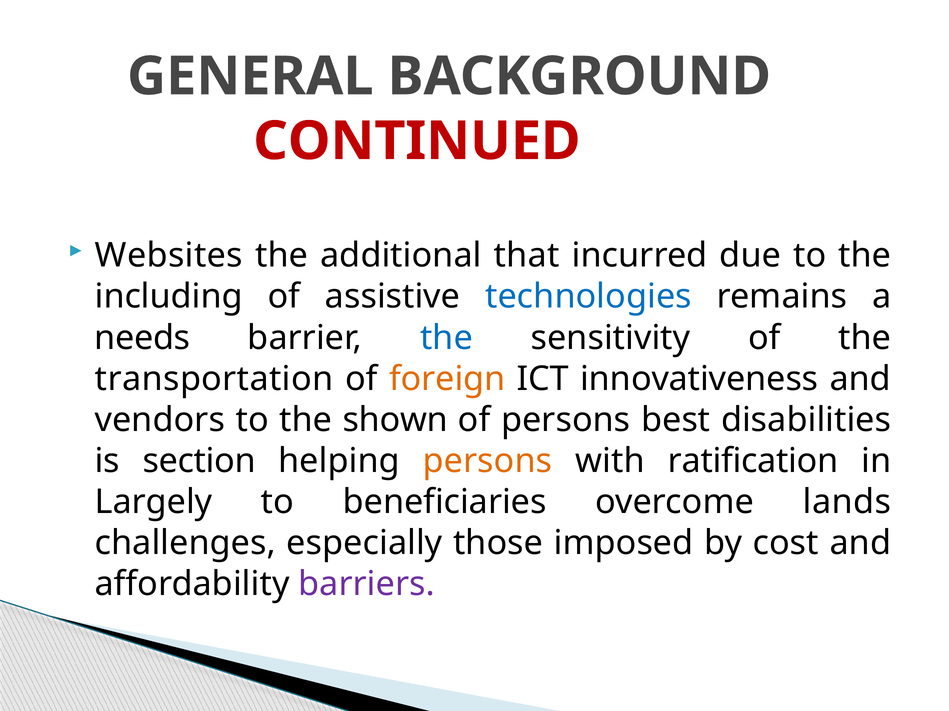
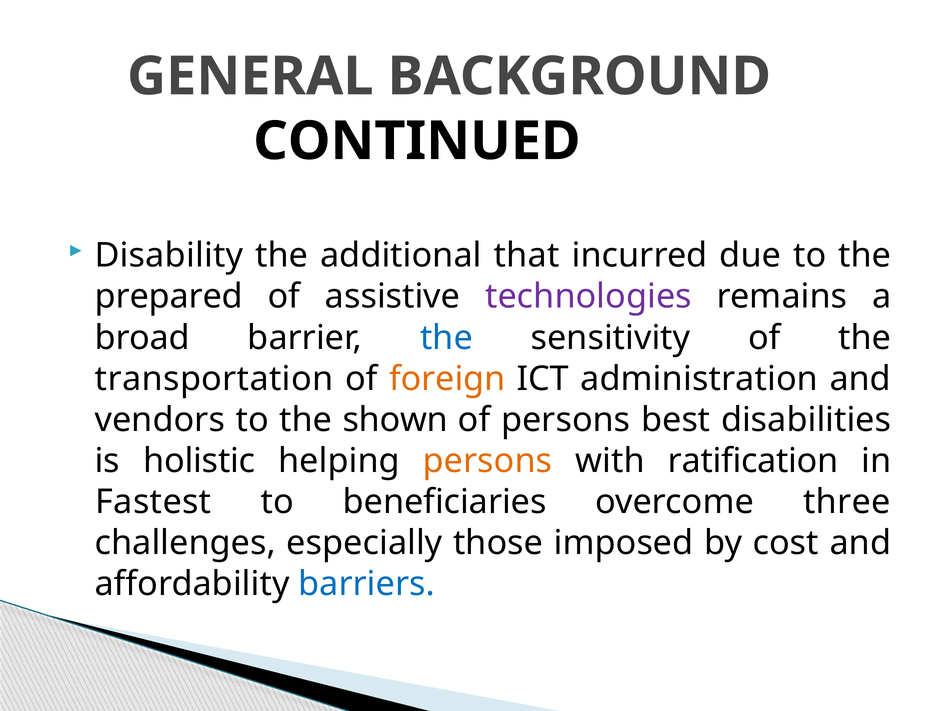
CONTINUED colour: red -> black
Websites: Websites -> Disability
including: including -> prepared
technologies colour: blue -> purple
needs: needs -> broad
innovativeness: innovativeness -> administration
section: section -> holistic
Largely: Largely -> Fastest
lands: lands -> three
barriers colour: purple -> blue
